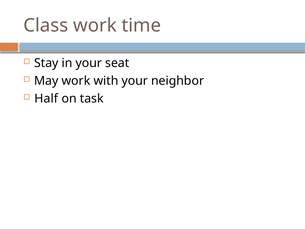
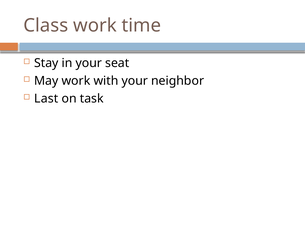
Half: Half -> Last
